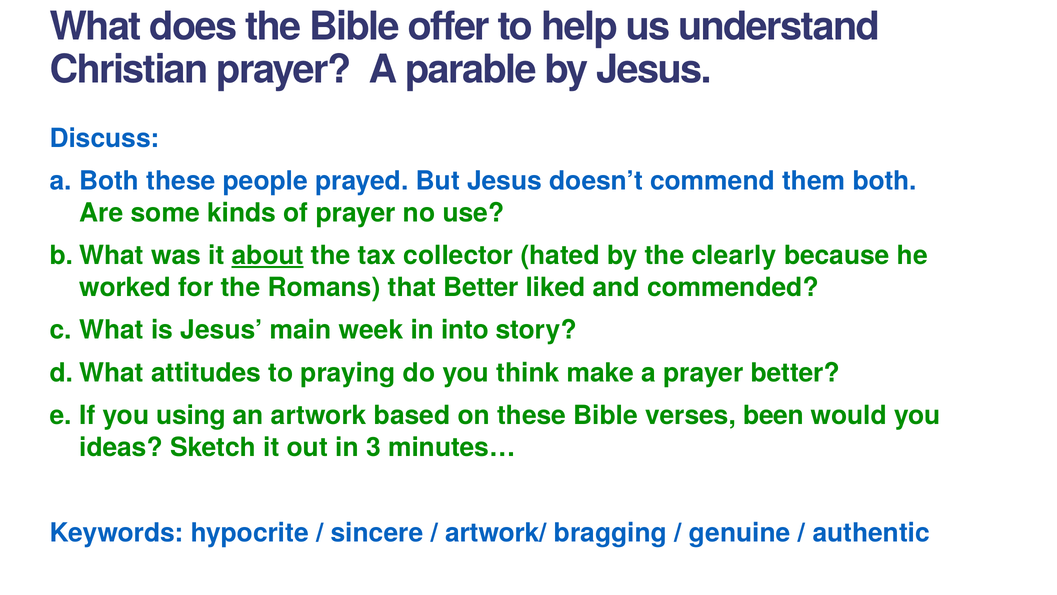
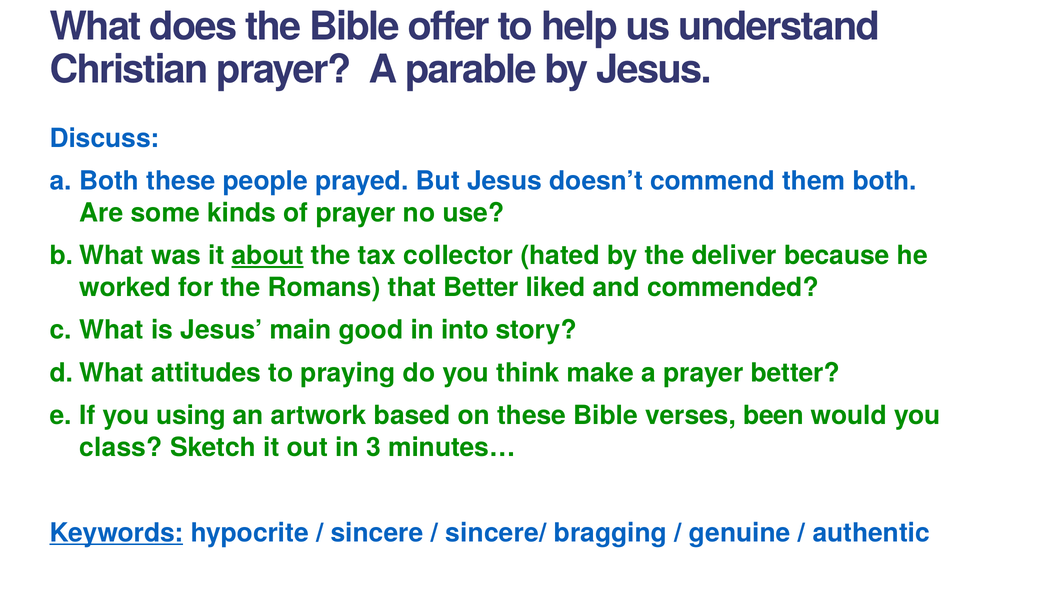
clearly: clearly -> deliver
week: week -> good
ideas: ideas -> class
Keywords underline: none -> present
artwork/: artwork/ -> sincere/
